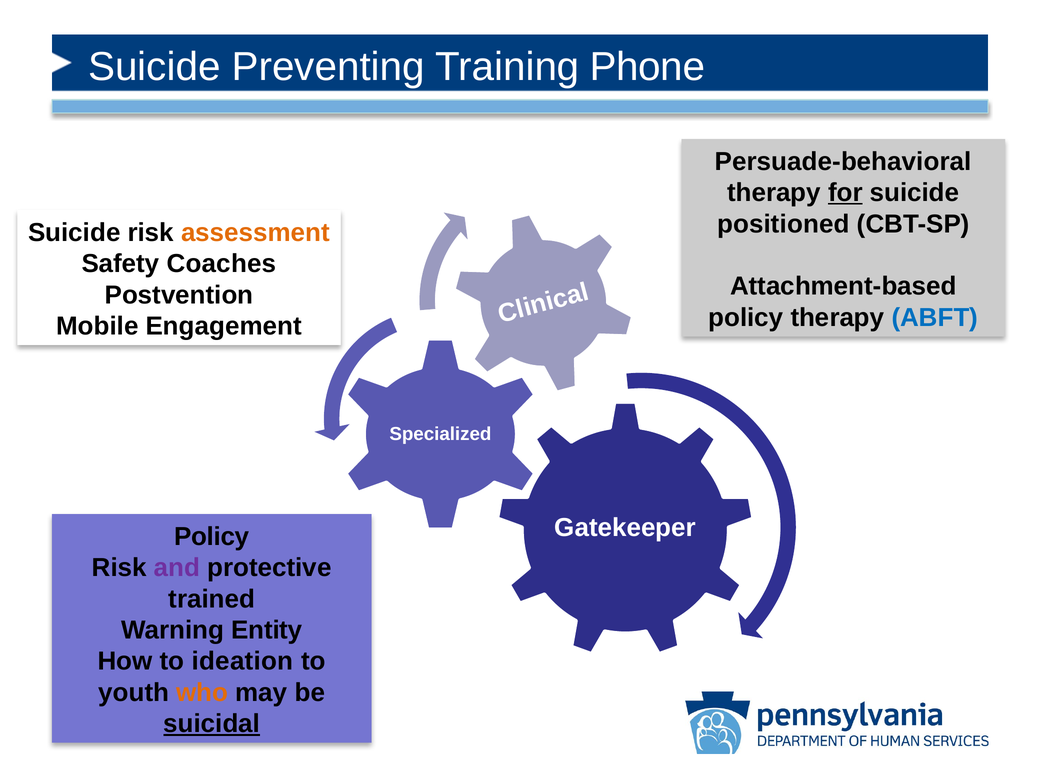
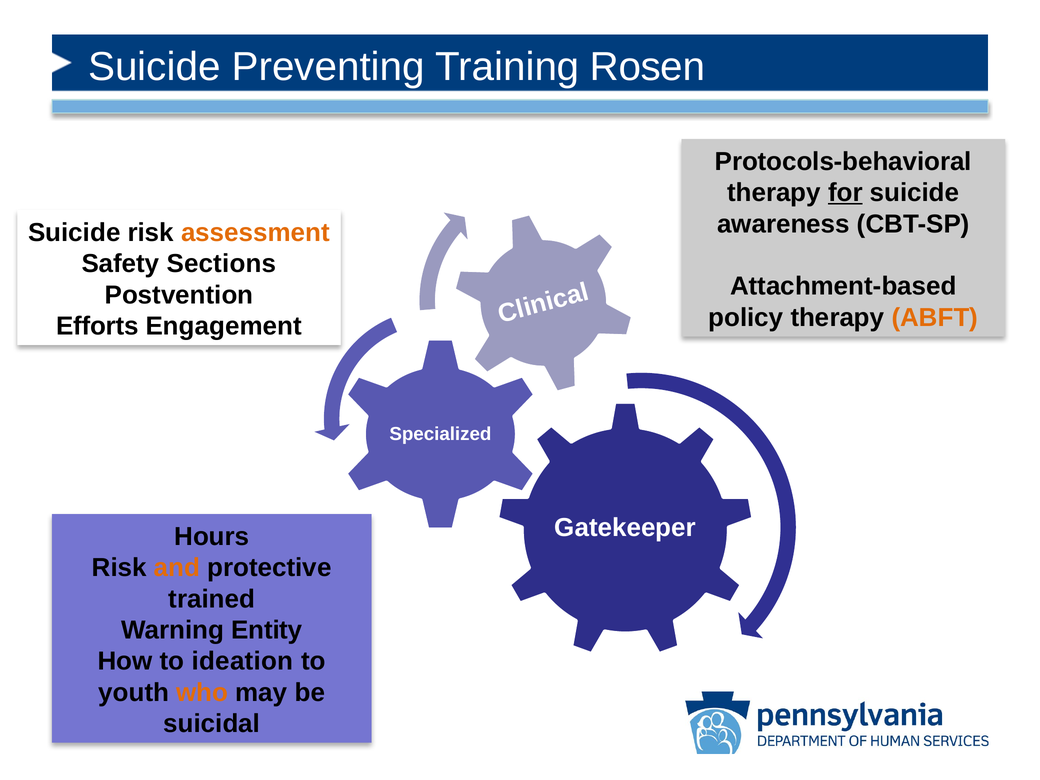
Phone: Phone -> Rosen
Persuade-behavioral: Persuade-behavioral -> Protocols-behavioral
positioned: positioned -> awareness
Coaches: Coaches -> Sections
ABFT colour: blue -> orange
Mobile: Mobile -> Efforts
Policy at (212, 537): Policy -> Hours
and colour: purple -> orange
suicidal underline: present -> none
